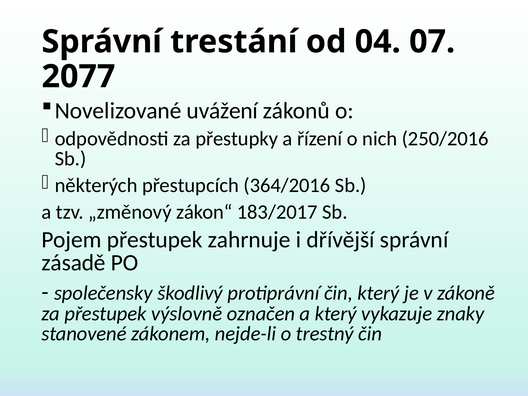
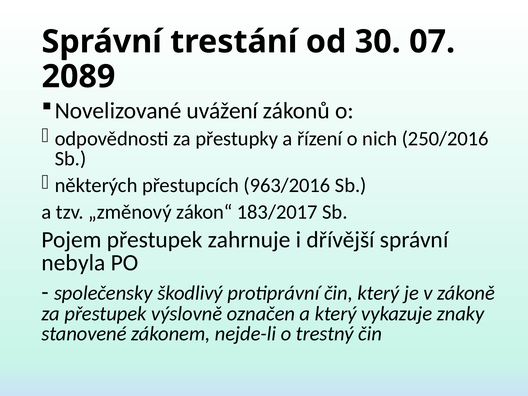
04: 04 -> 30
2077: 2077 -> 2089
364/2016: 364/2016 -> 963/2016
zásadě: zásadě -> nebyla
